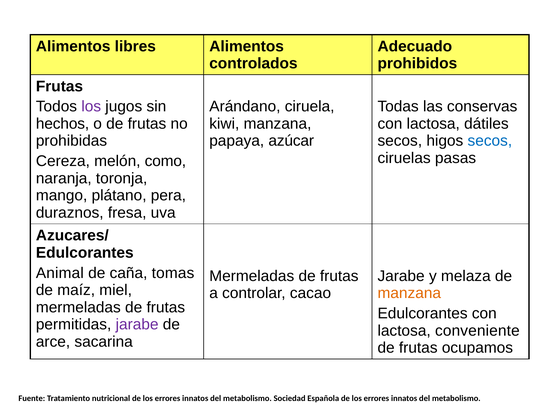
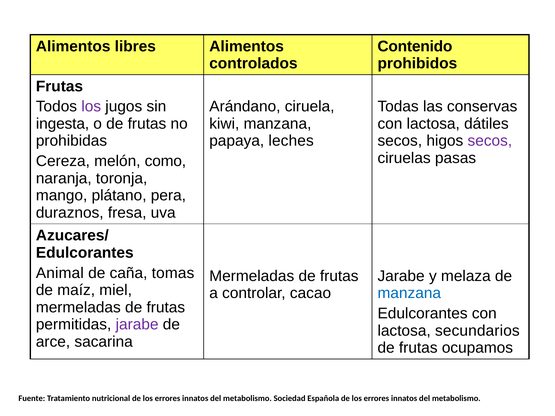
Adecuado: Adecuado -> Contenido
hechos: hechos -> ingesta
azúcar: azúcar -> leches
secos at (490, 141) colour: blue -> purple
manzana at (409, 293) colour: orange -> blue
conveniente: conveniente -> secundarios
